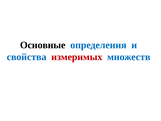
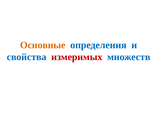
Основные colour: black -> orange
